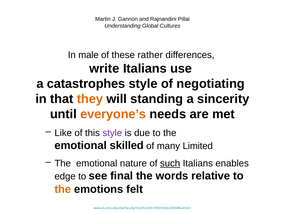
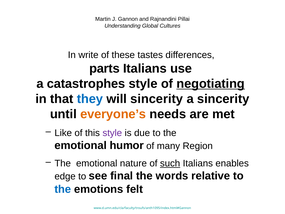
male: male -> write
rather: rather -> tastes
write: write -> parts
negotiating underline: none -> present
they colour: orange -> blue
will standing: standing -> sincerity
skilled: skilled -> humor
Limited: Limited -> Region
the at (63, 189) colour: orange -> blue
